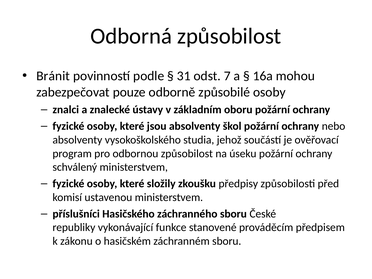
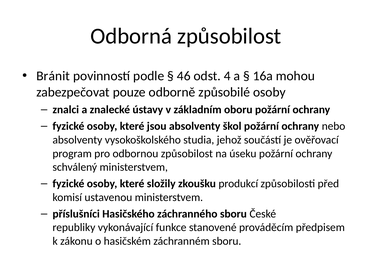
31: 31 -> 46
7: 7 -> 4
předpisy: předpisy -> produkcí
